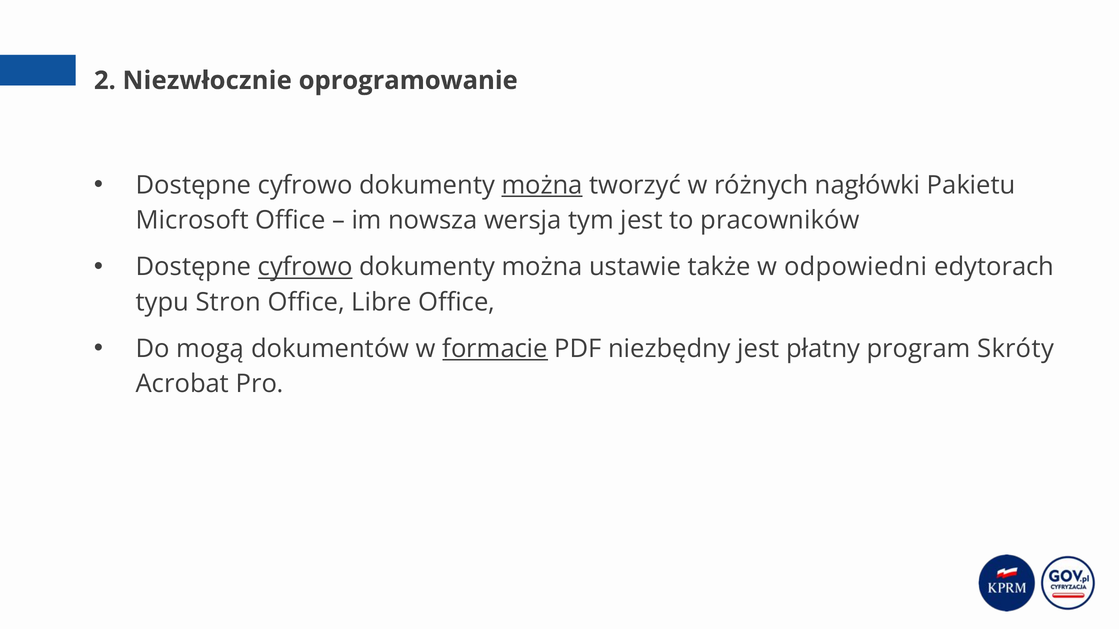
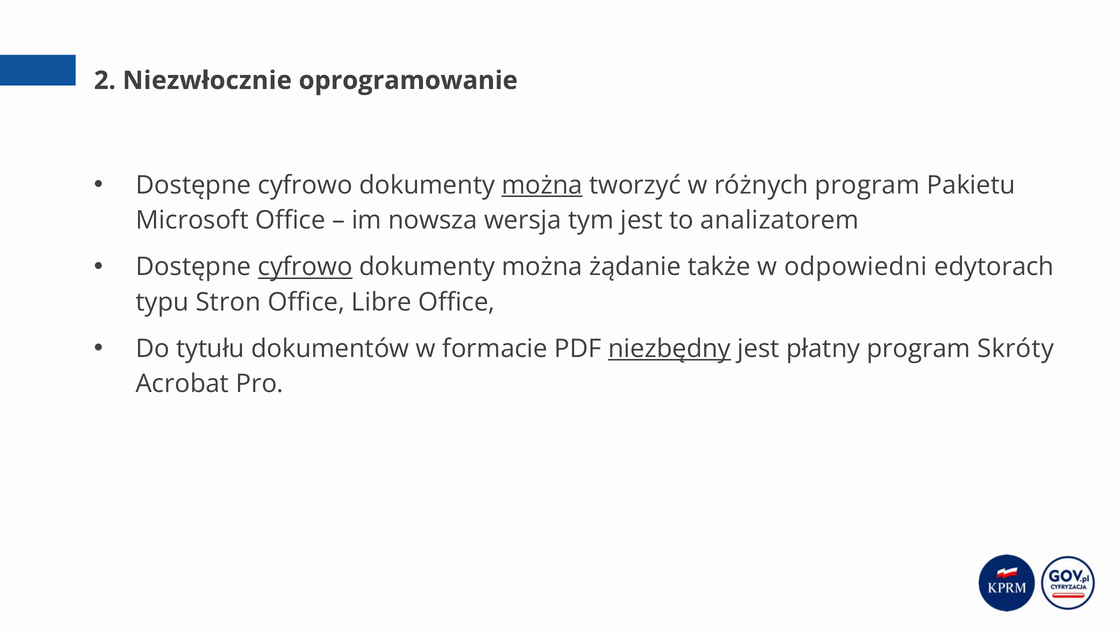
różnych nagłówki: nagłówki -> program
pracowników: pracowników -> analizatorem
ustawie: ustawie -> żądanie
mogą: mogą -> tytułu
formacie underline: present -> none
niezbędny underline: none -> present
